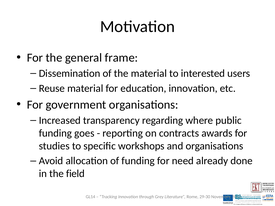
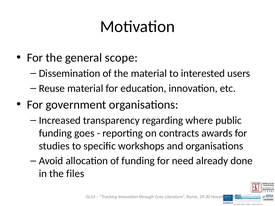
frame: frame -> scope
field: field -> files
